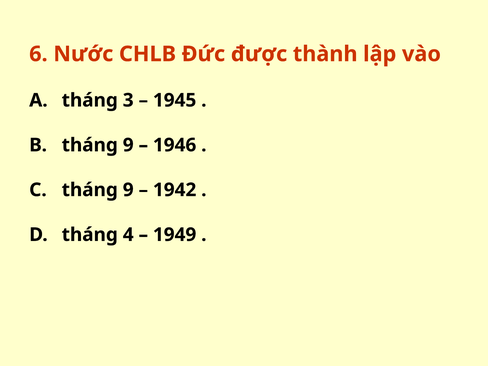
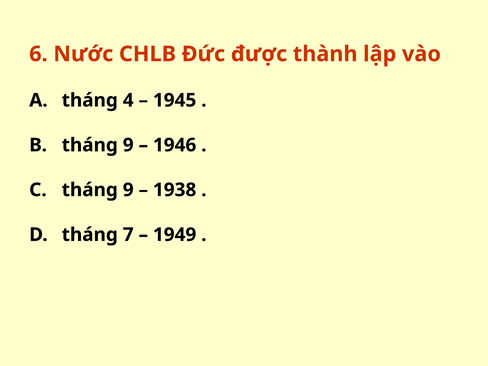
3: 3 -> 4
1942: 1942 -> 1938
4: 4 -> 7
